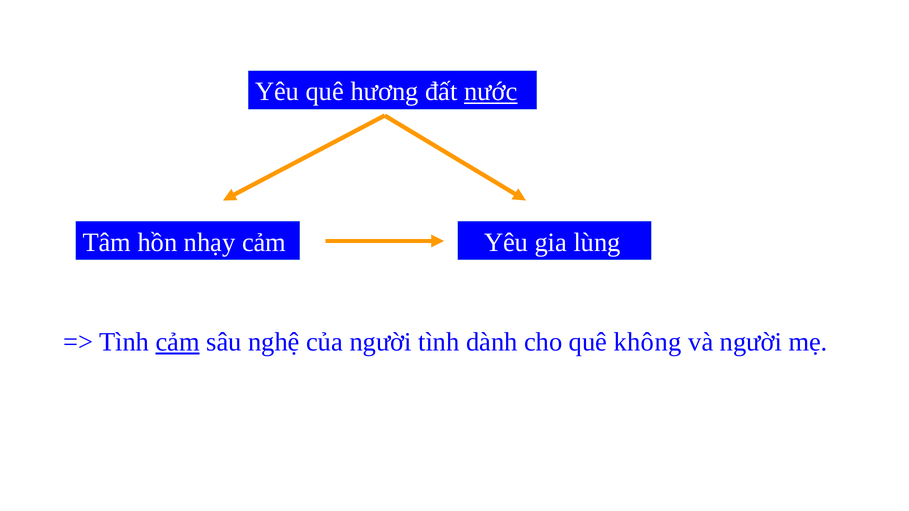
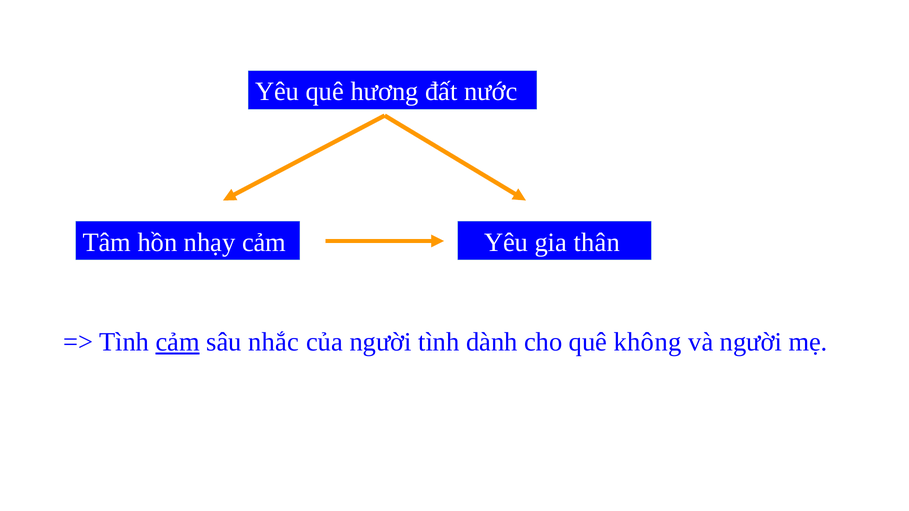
nước underline: present -> none
lùng: lùng -> thân
nghệ: nghệ -> nhắc
